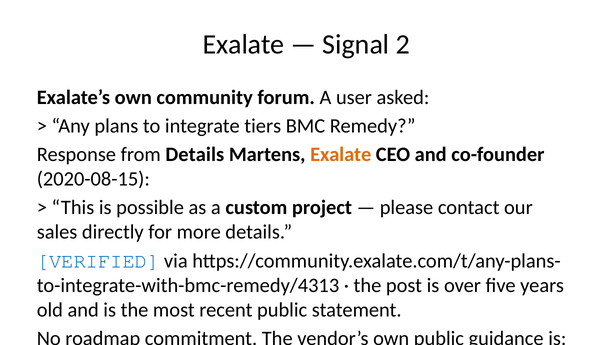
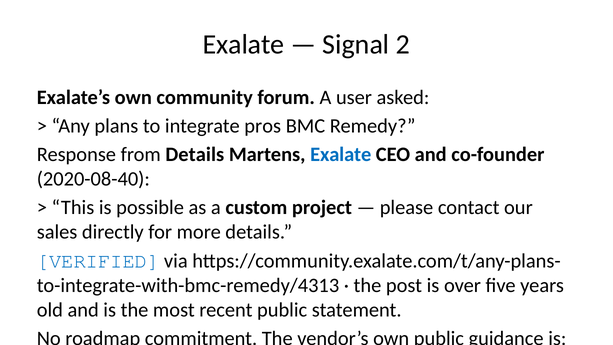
tiers: tiers -> pros
Exalate at (341, 154) colour: orange -> blue
2020-08-15: 2020-08-15 -> 2020-08-40
